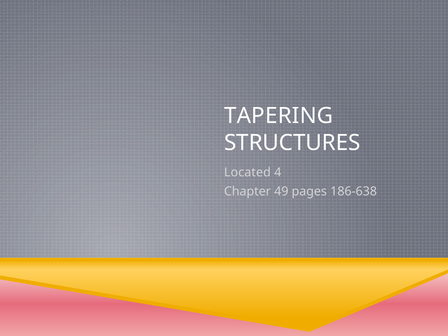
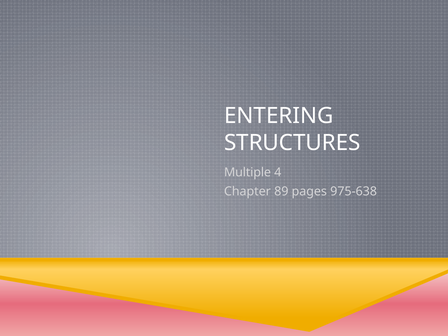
TAPERING: TAPERING -> ENTERING
Located: Located -> Multiple
49: 49 -> 89
186-638: 186-638 -> 975-638
